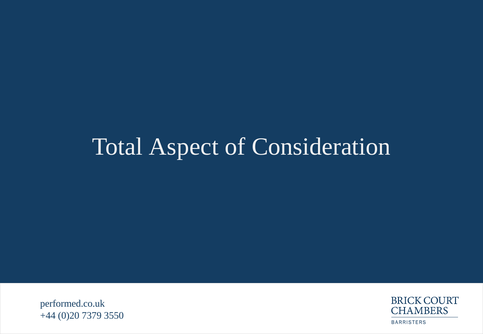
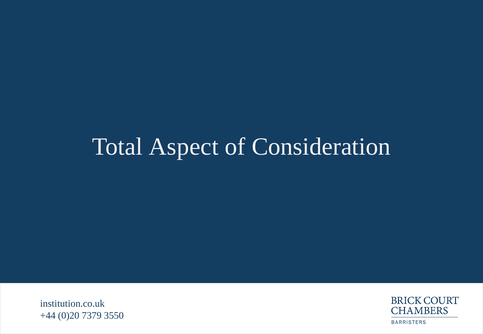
performed.co.uk: performed.co.uk -> institution.co.uk
